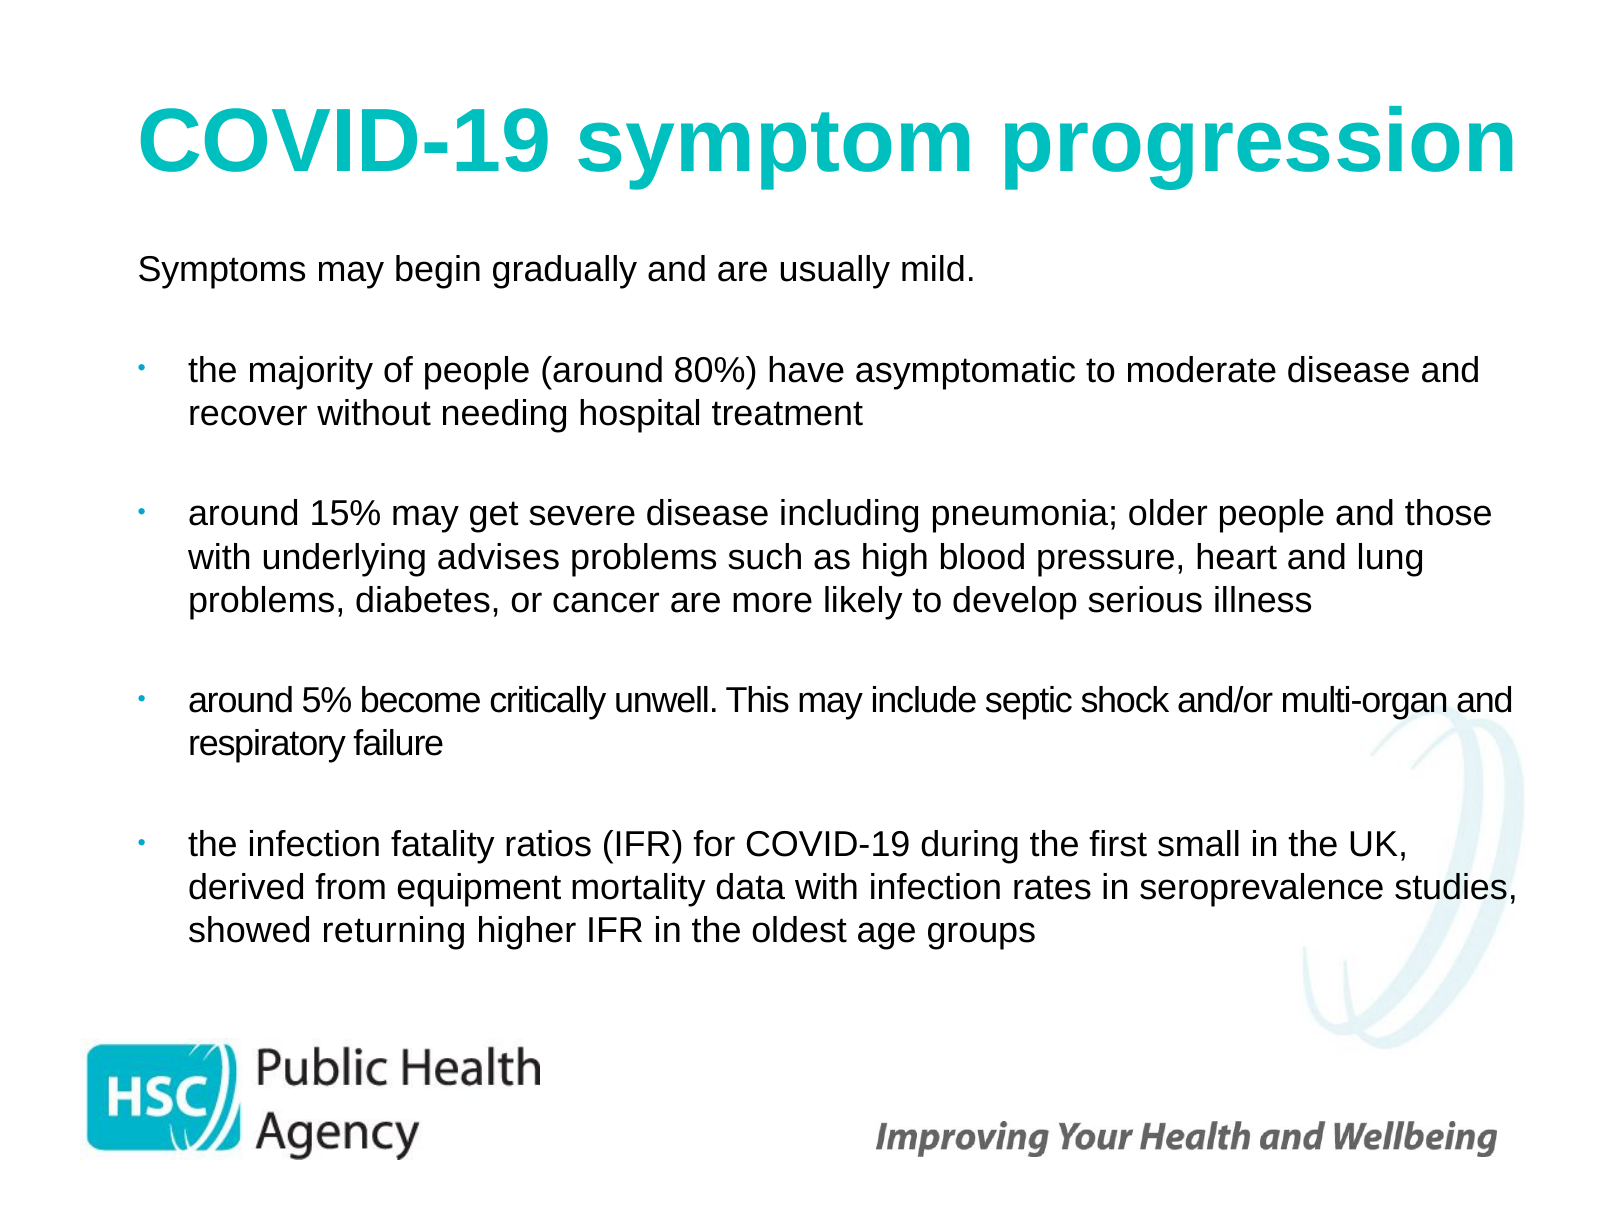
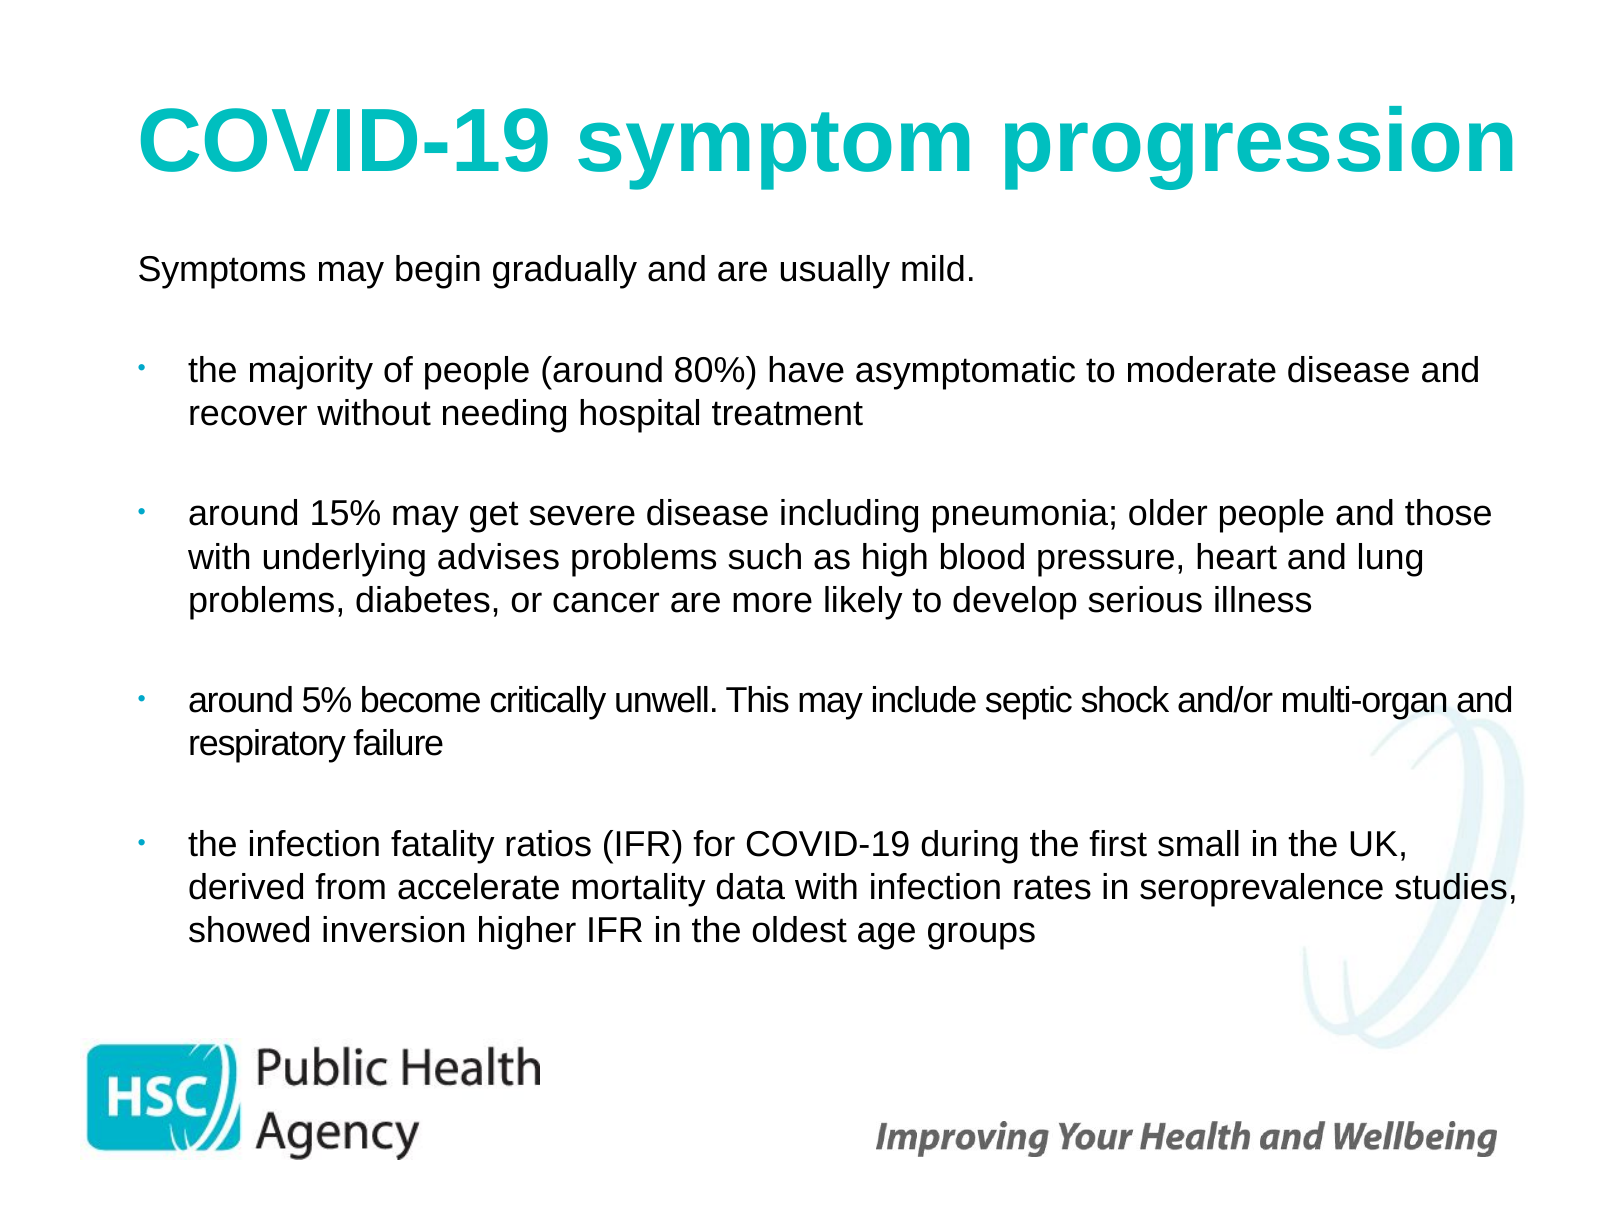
equipment: equipment -> accelerate
returning: returning -> inversion
